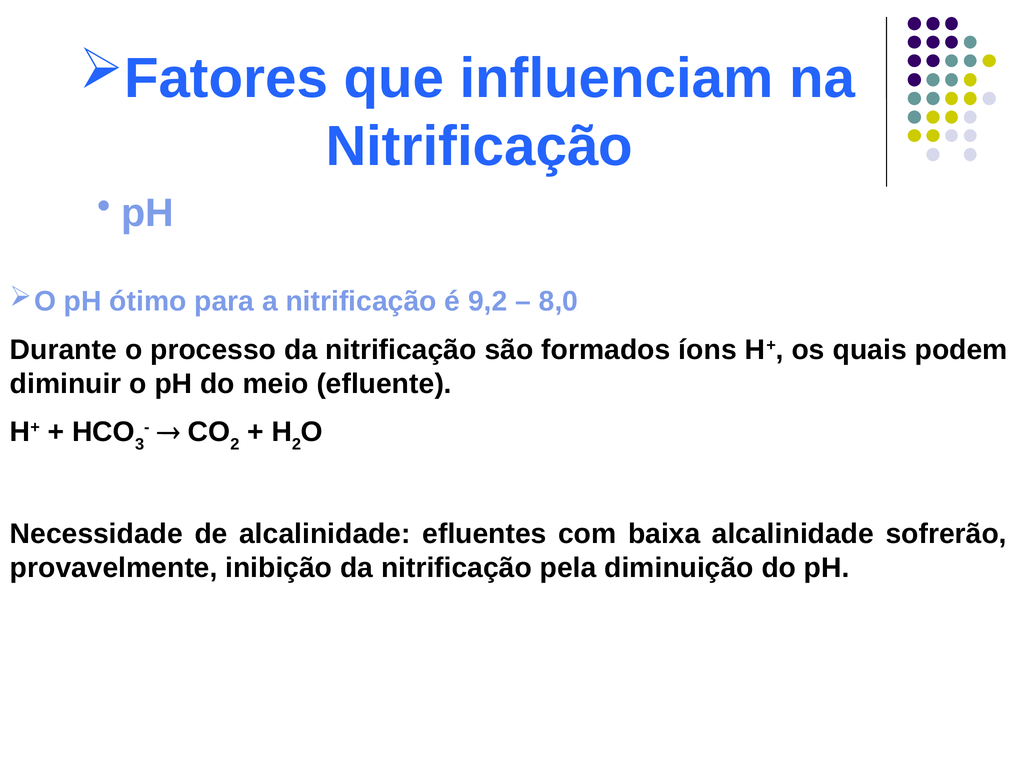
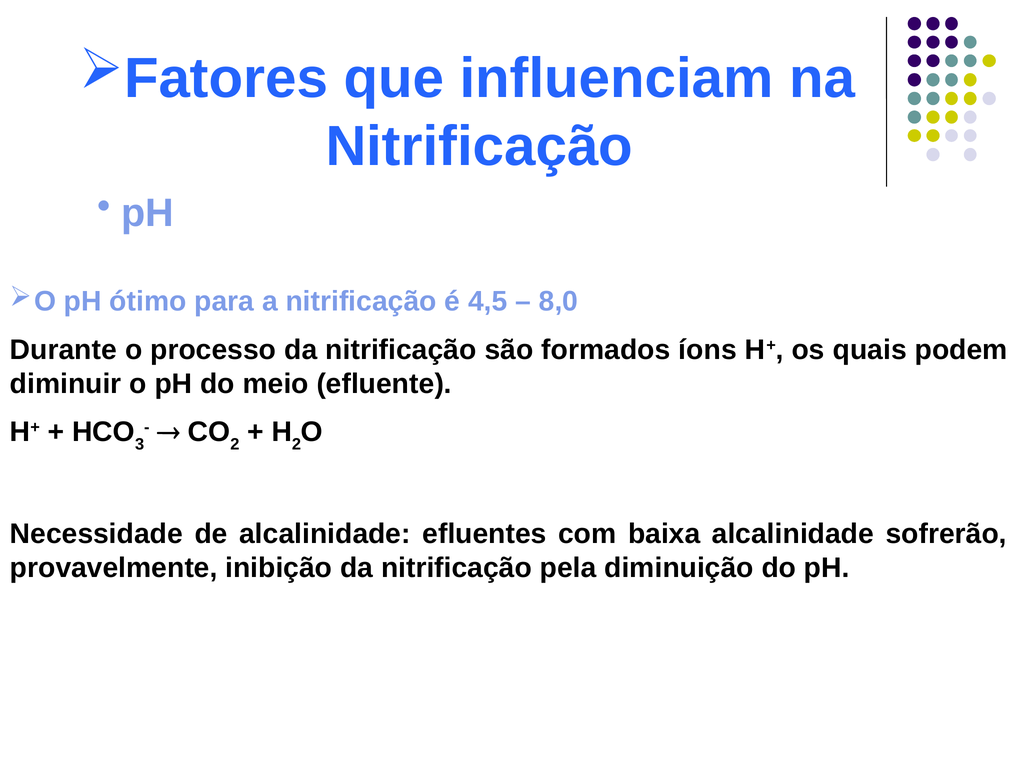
9,2: 9,2 -> 4,5
